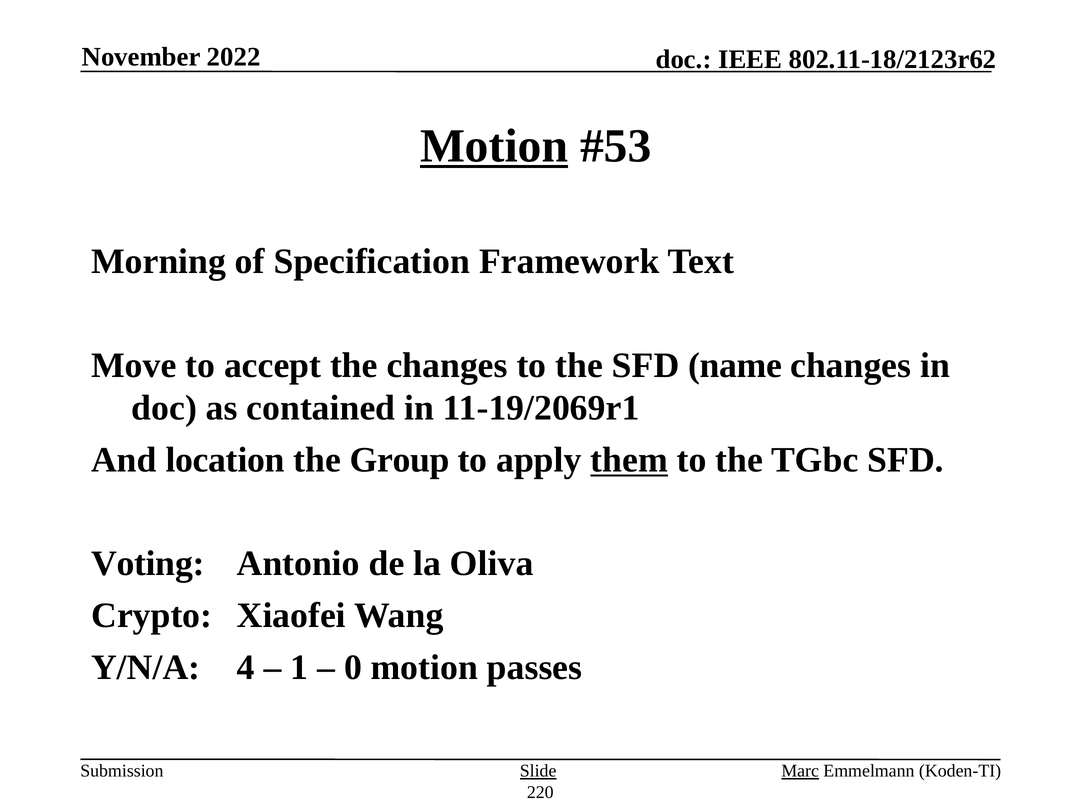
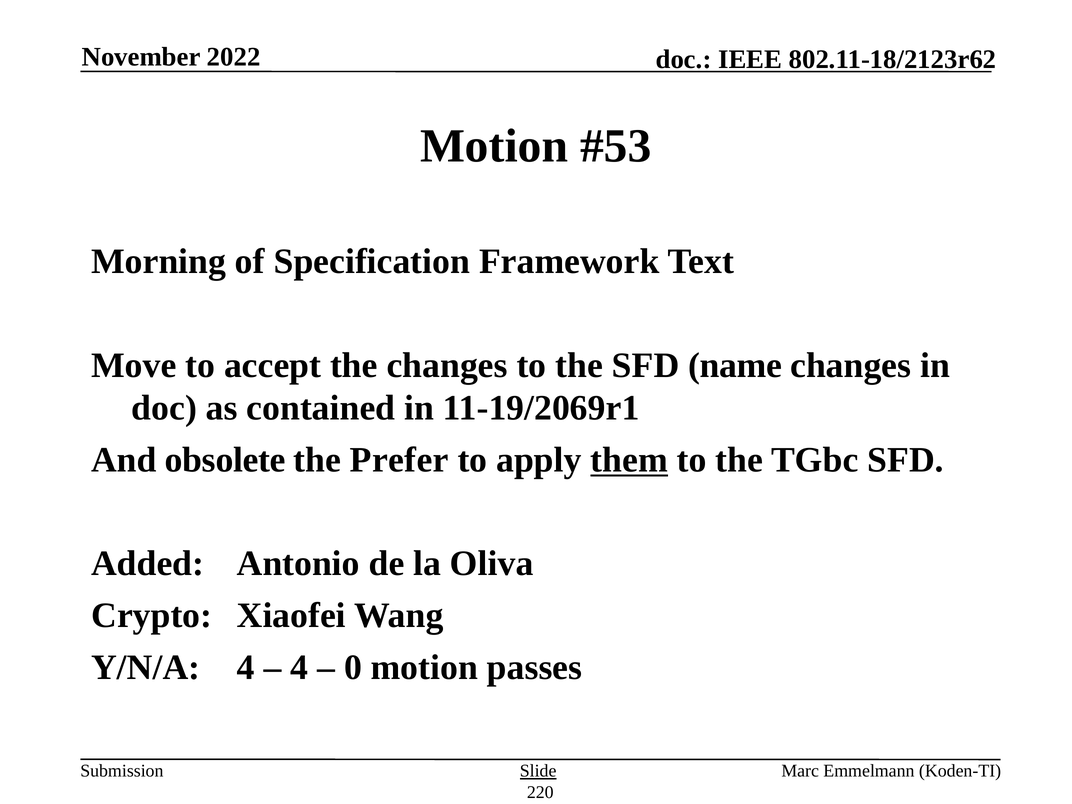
Motion at (494, 146) underline: present -> none
location: location -> obsolete
Group: Group -> Prefer
Voting: Voting -> Added
1 at (299, 667): 1 -> 4
Marc underline: present -> none
